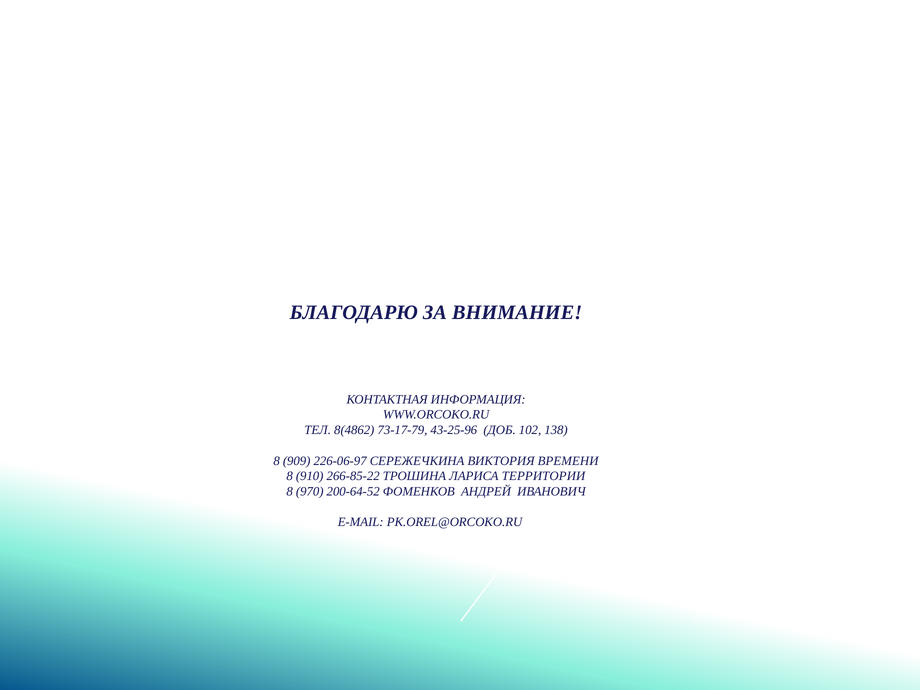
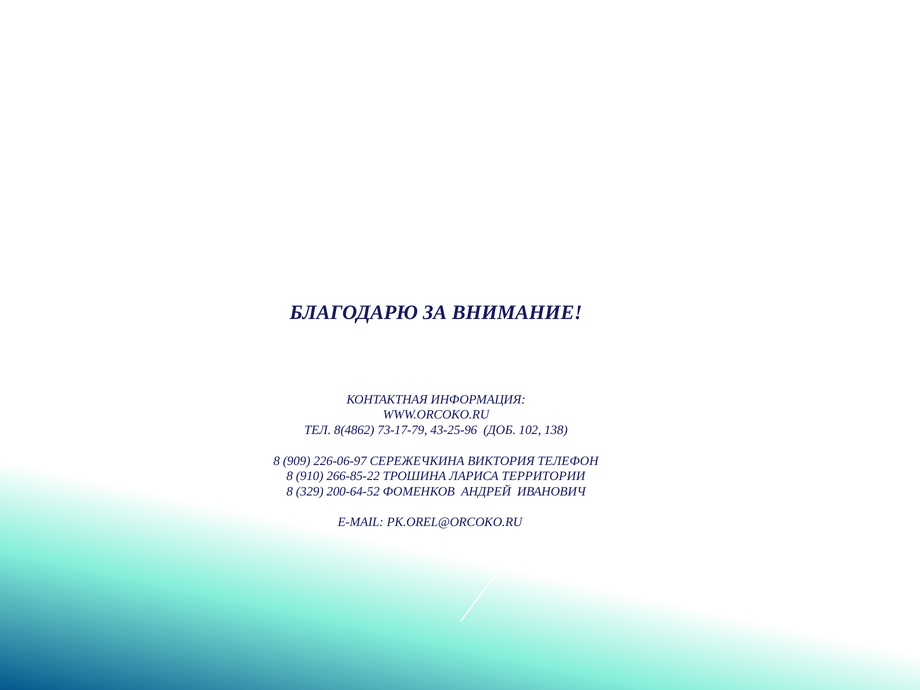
ВРЕМЕНИ: ВРЕМЕНИ -> ТЕЛЕФОН
970: 970 -> 329
